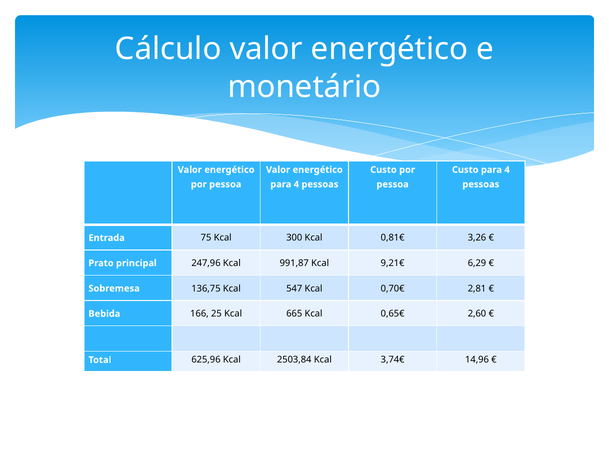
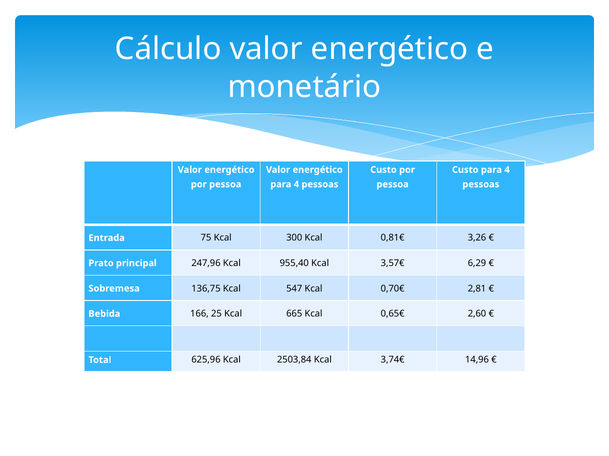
991,87: 991,87 -> 955,40
9,21€: 9,21€ -> 3,57€
